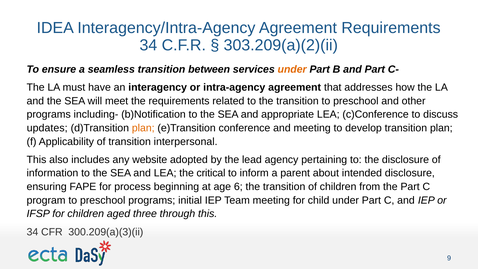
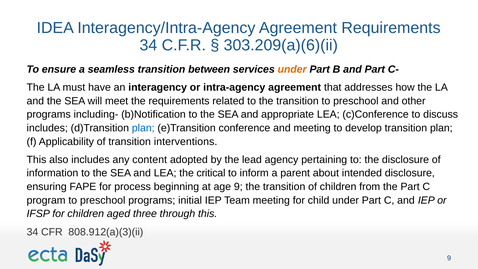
303.209(a)(2)(ii: 303.209(a)(2)(ii -> 303.209(a)(6)(ii
updates at (47, 128): updates -> includes
plan at (143, 128) colour: orange -> blue
interpersonal: interpersonal -> interventions
website: website -> content
age 6: 6 -> 9
300.209(a)(3)(ii: 300.209(a)(3)(ii -> 808.912(a)(3)(ii
